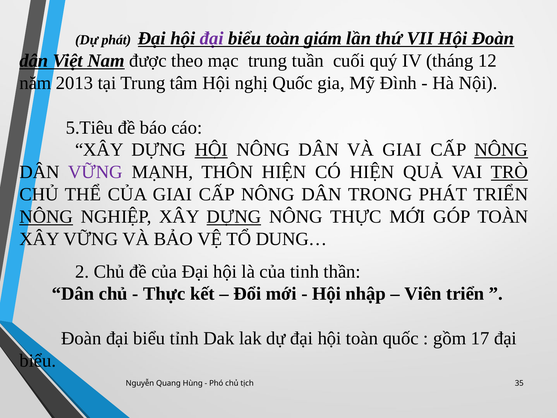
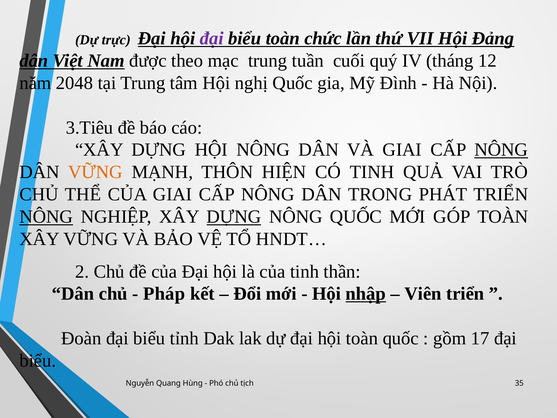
Dự phát: phát -> trực
giám: giám -> chức
Đoàn: Đoàn -> Đảng
2013: 2013 -> 2048
5.Tiêu: 5.Tiêu -> 3.Tiêu
HỘI at (211, 150) underline: present -> none
VỮNG at (95, 172) colour: purple -> orange
CÓ HIỆN: HIỆN -> TINH
TRÒ underline: present -> none
NÔNG THỰC: THỰC -> QUỐC
DUNG…: DUNG… -> HNDT…
Thực at (164, 294): Thực -> Pháp
nhập underline: none -> present
